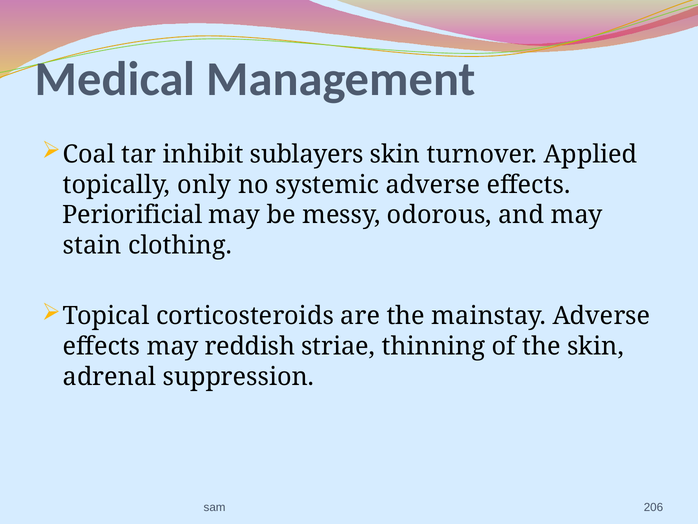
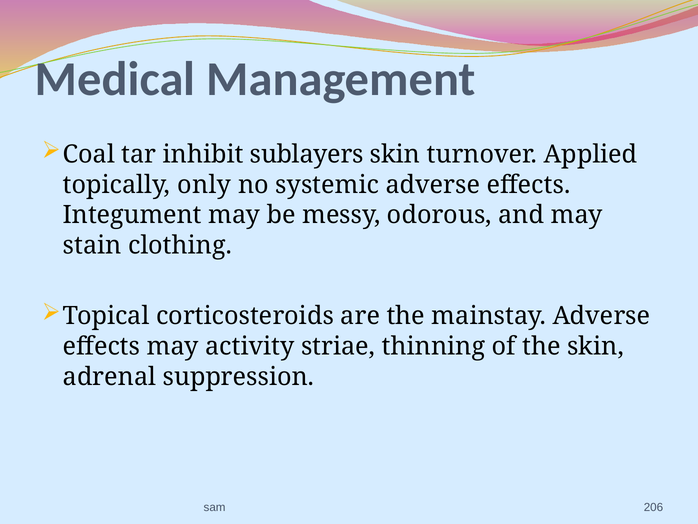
Periorificial: Periorificial -> Integument
reddish: reddish -> activity
